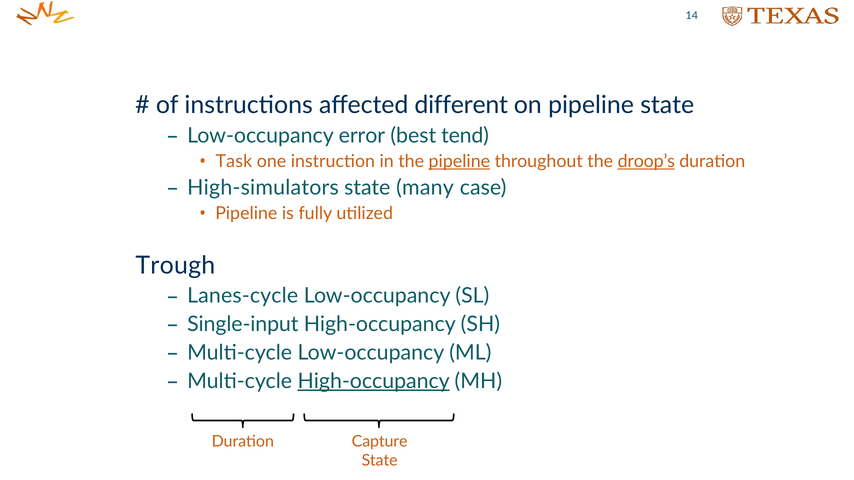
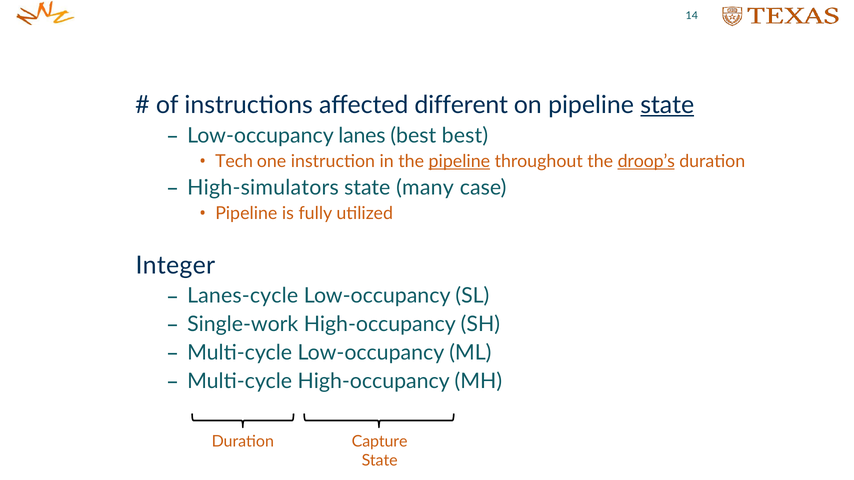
state at (667, 105) underline: none -> present
error: error -> lanes
best tend: tend -> best
Task: Task -> Tech
Trough: Trough -> Integer
Single-input: Single-input -> Single-work
High-occupancy at (374, 381) underline: present -> none
